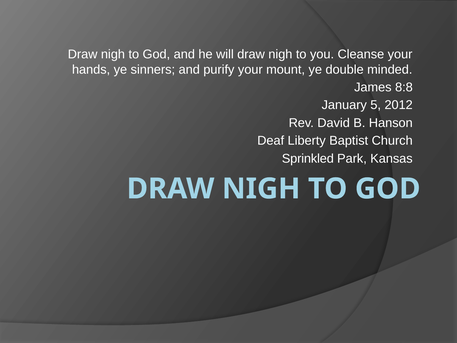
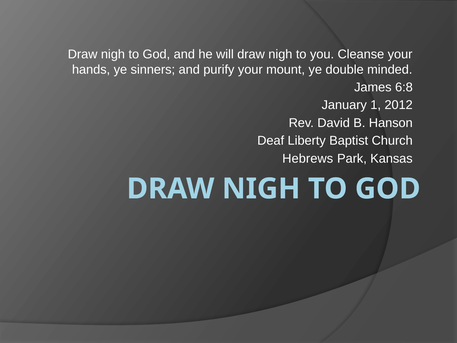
8:8: 8:8 -> 6:8
5: 5 -> 1
Sprinkled: Sprinkled -> Hebrews
